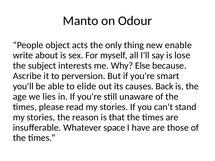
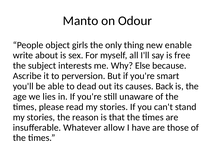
acts: acts -> girls
lose: lose -> free
elide: elide -> dead
space: space -> allow
